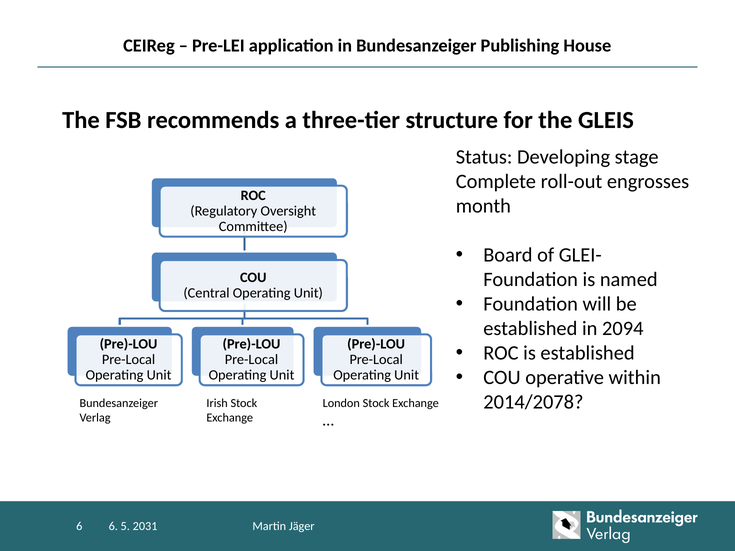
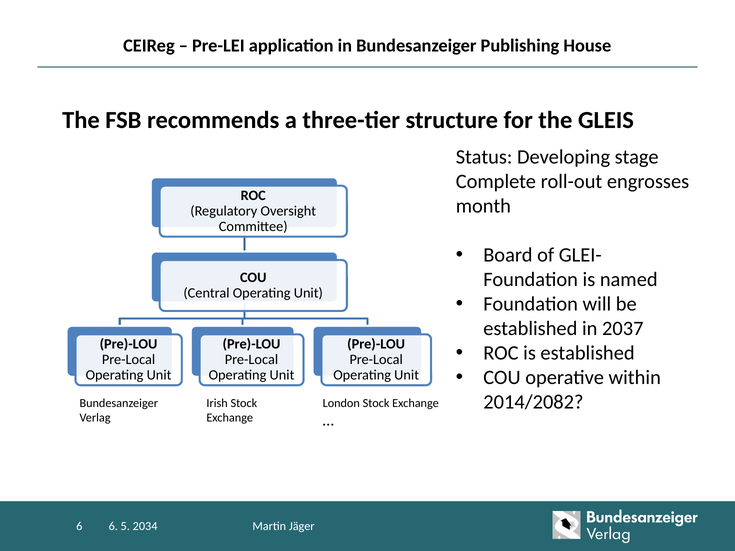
2094: 2094 -> 2037
2014/2078: 2014/2078 -> 2014/2082
2031: 2031 -> 2034
